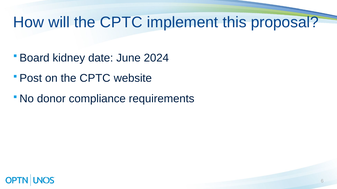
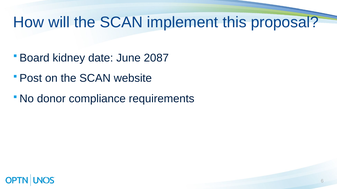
will the CPTC: CPTC -> SCAN
2024: 2024 -> 2087
on the CPTC: CPTC -> SCAN
